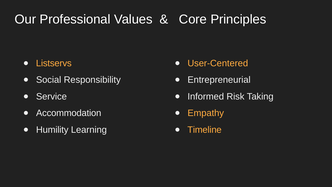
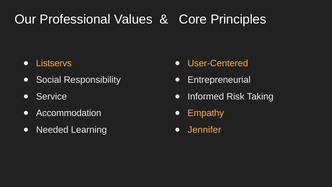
Humility: Humility -> Needed
Timeline: Timeline -> Jennifer
